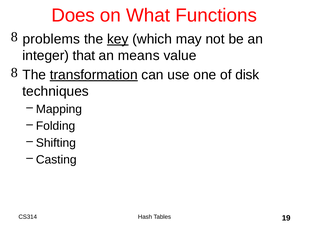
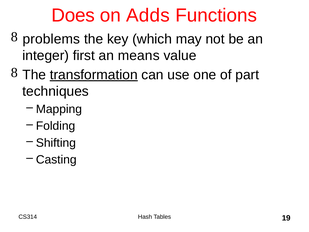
What: What -> Adds
key underline: present -> none
that: that -> first
disk: disk -> part
